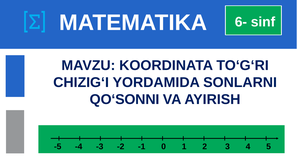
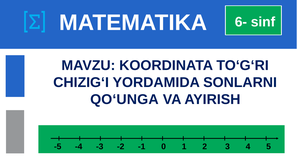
QO‘SONNI: QO‘SONNI -> QO‘UNGA
